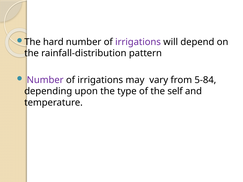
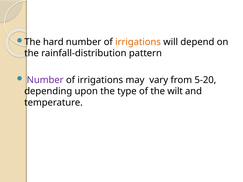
irrigations at (138, 42) colour: purple -> orange
5-84: 5-84 -> 5-20
self: self -> wilt
